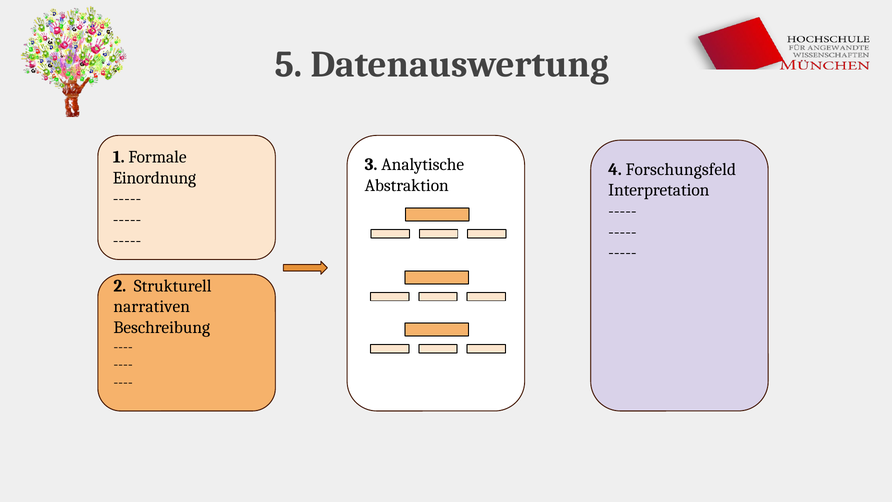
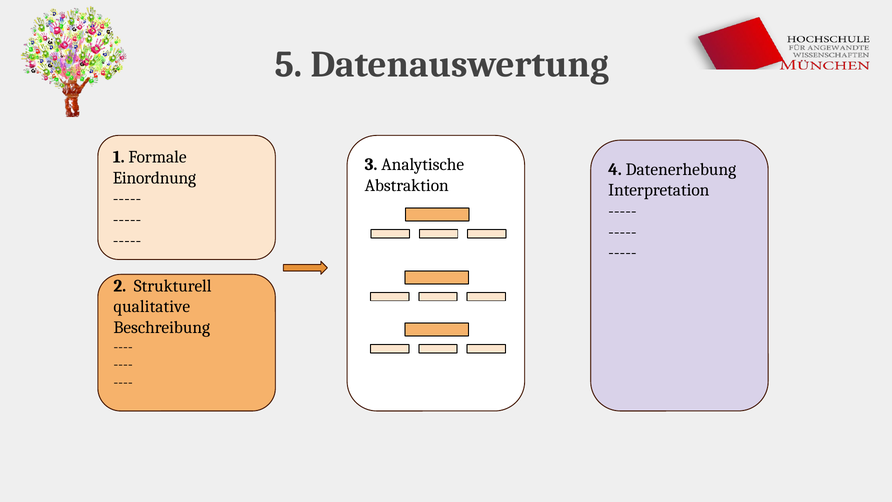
Forschungsfeld: Forschungsfeld -> Datenerhebung
narrativen: narrativen -> qualitative
